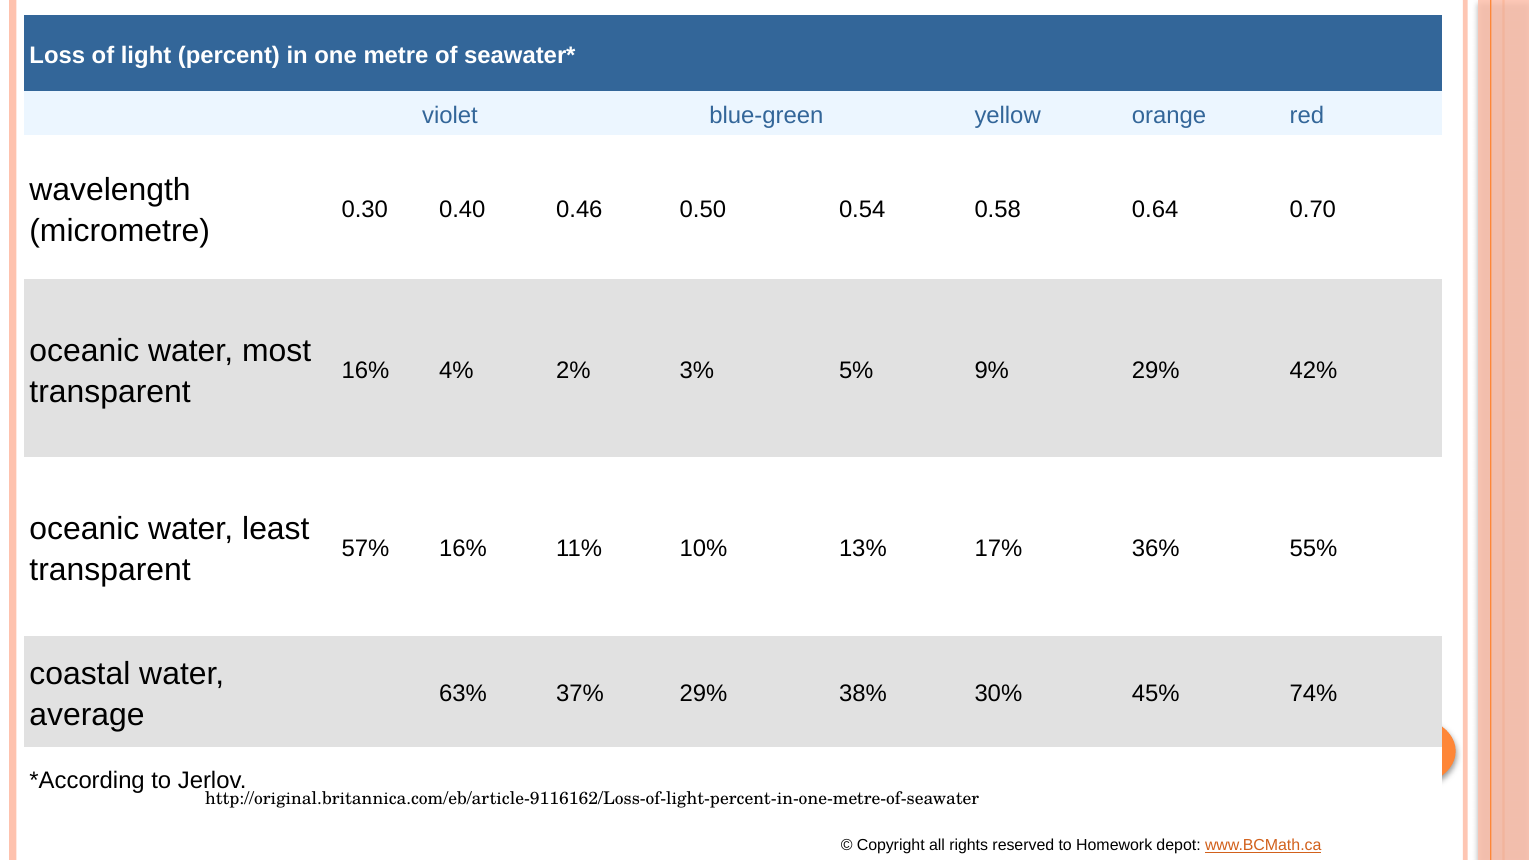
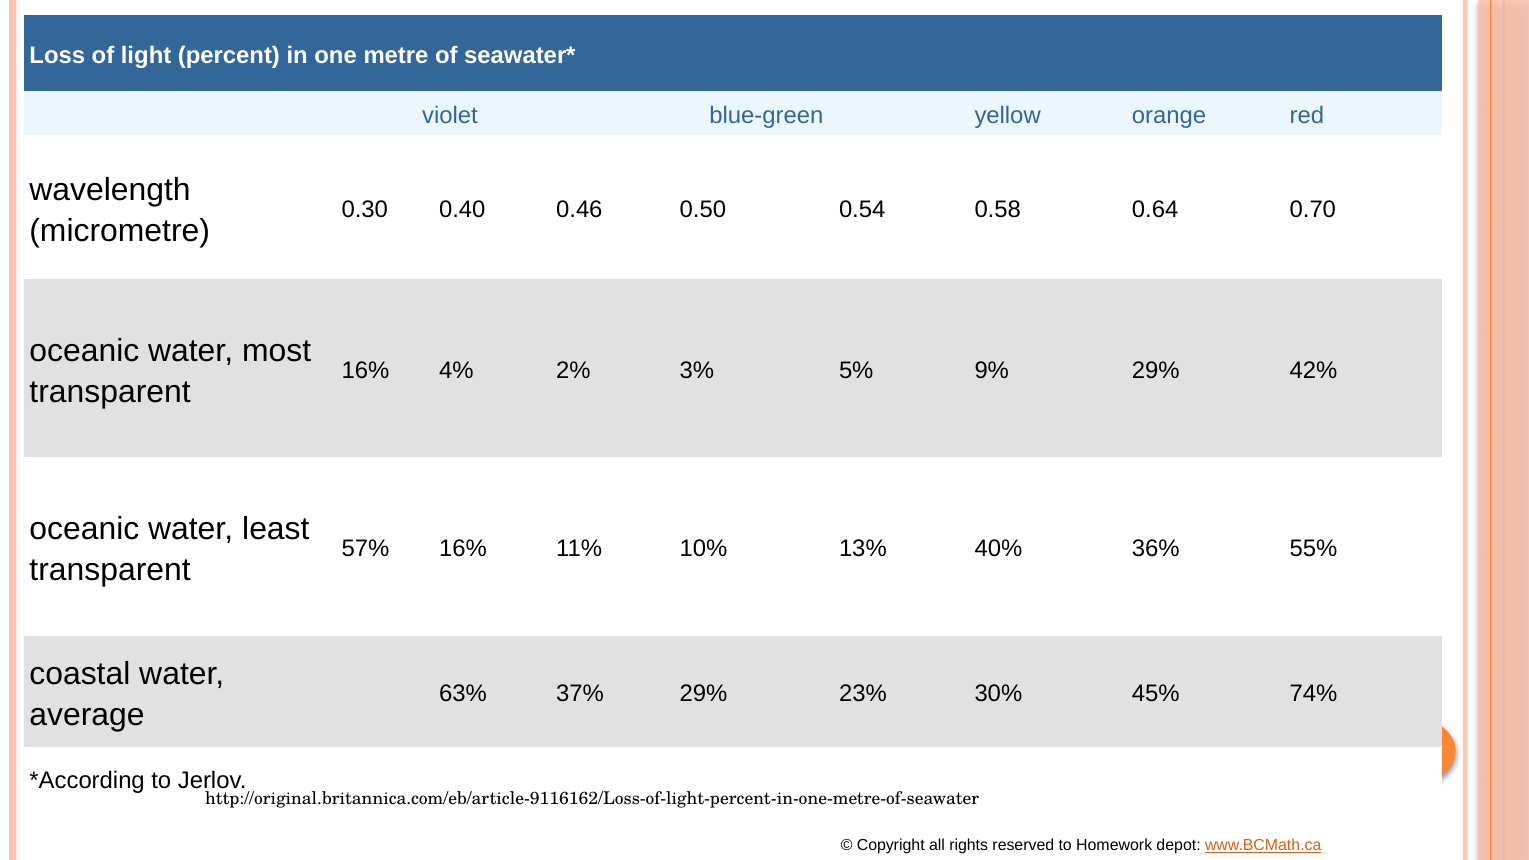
17%: 17% -> 40%
38%: 38% -> 23%
